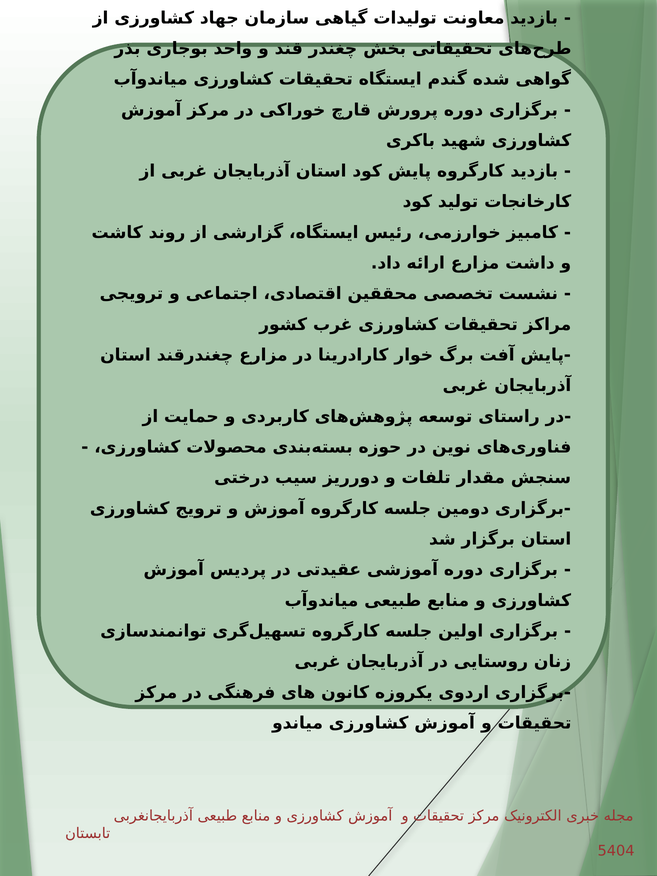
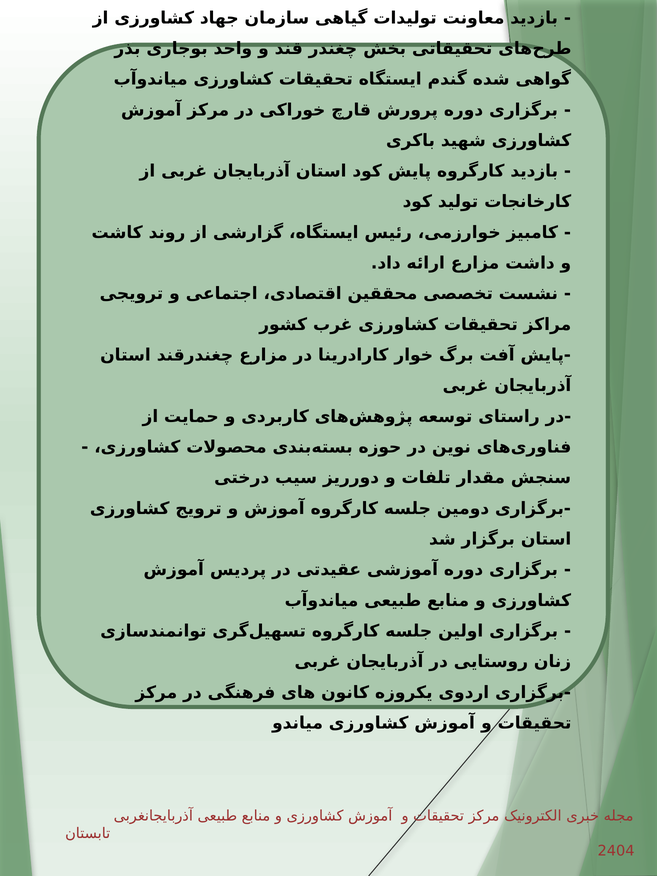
5404: 5404 -> 2404
